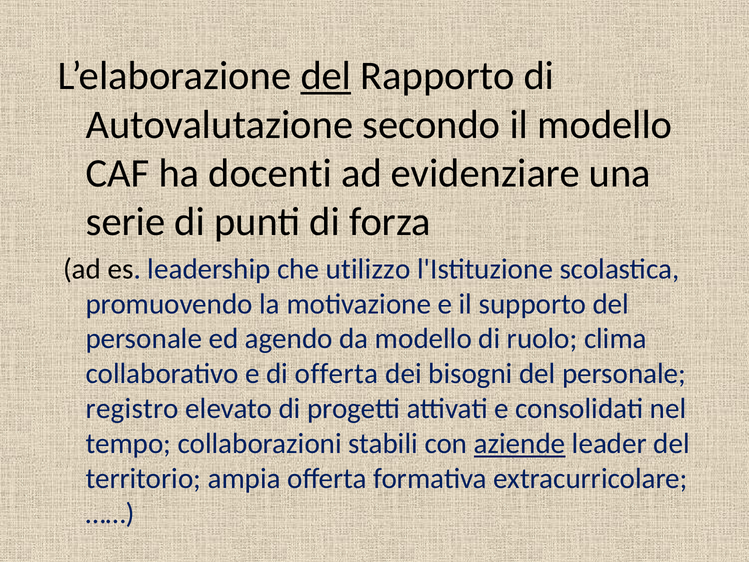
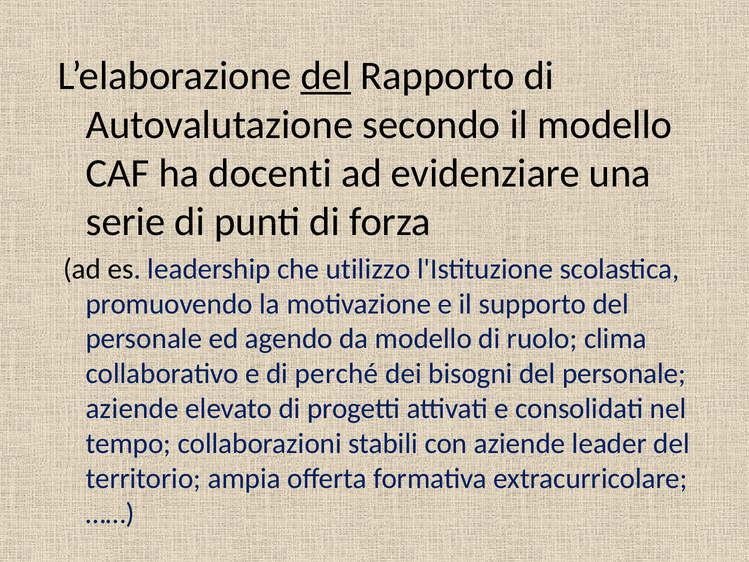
di offerta: offerta -> perché
registro at (132, 409): registro -> aziende
aziende at (520, 444) underline: present -> none
